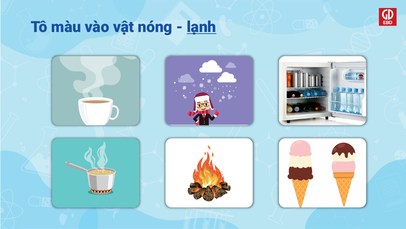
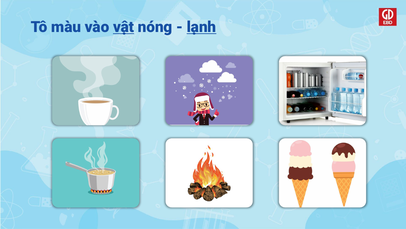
vật underline: none -> present
